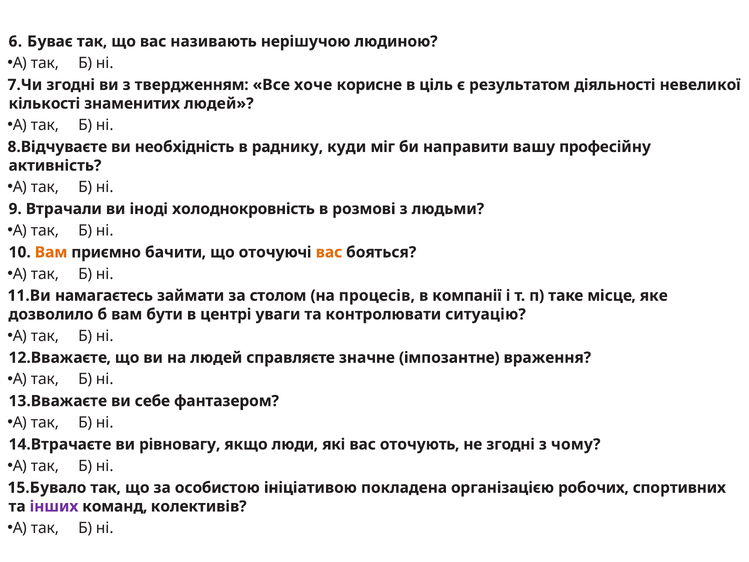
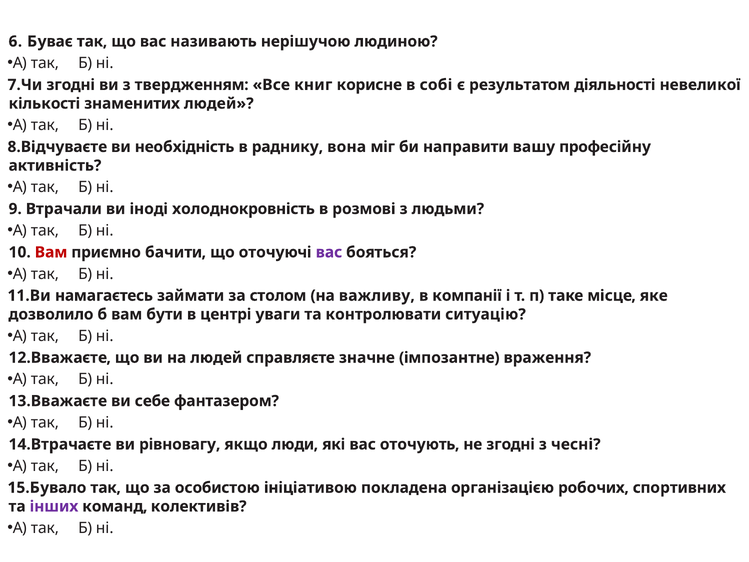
хоче: хоче -> книг
ціль: ціль -> собі
куди: куди -> вона
Вам at (51, 252) colour: orange -> red
вас at (329, 252) colour: orange -> purple
процесів: процесів -> важливу
чому: чому -> чесні
